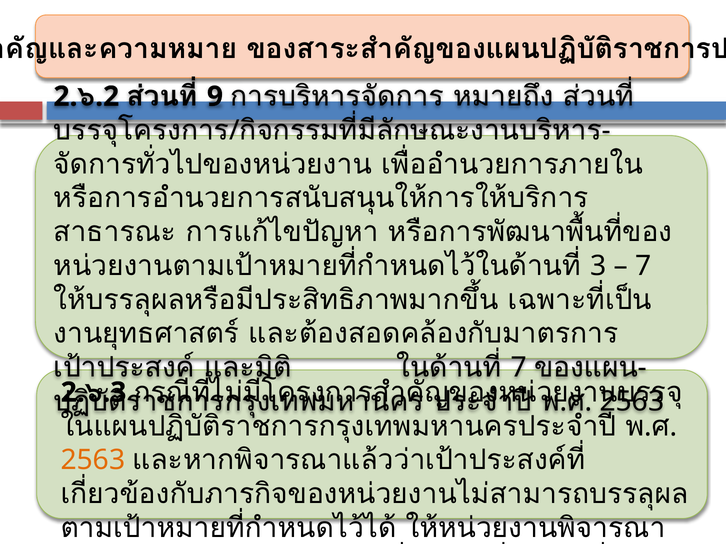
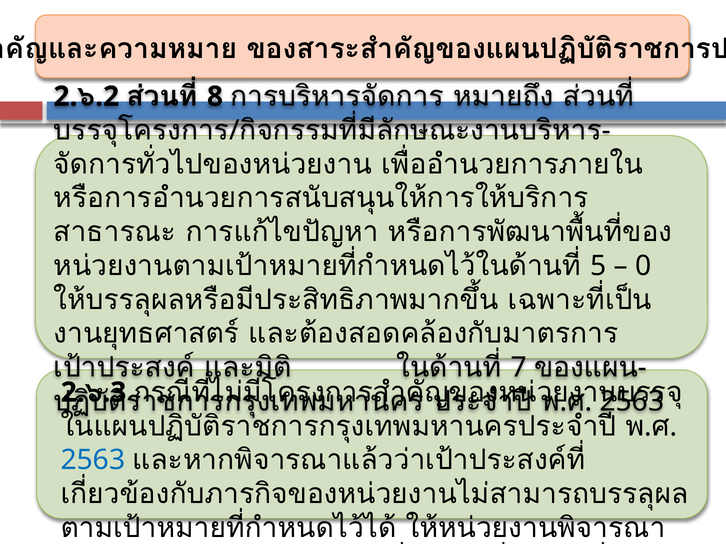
9: 9 -> 8
3: 3 -> 5
7 at (643, 266): 7 -> 0
2563 at (93, 461) colour: orange -> blue
